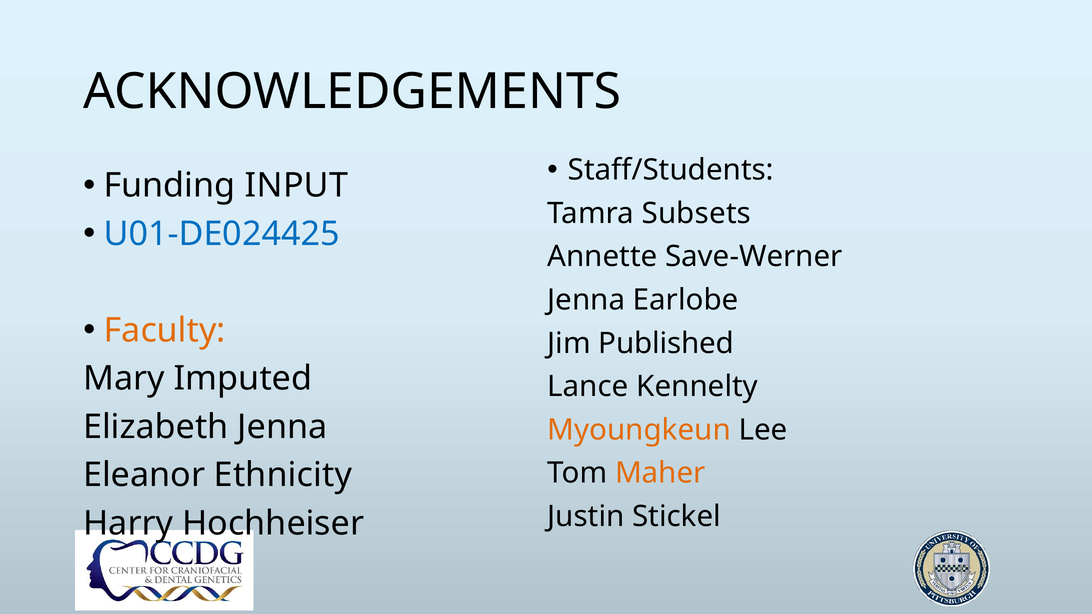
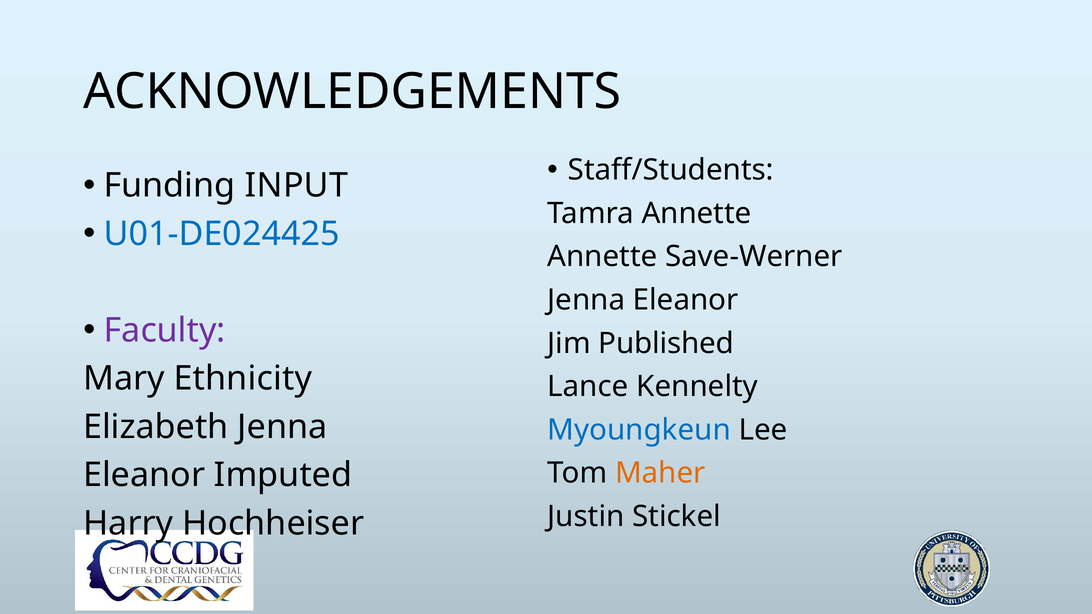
Tamra Subsets: Subsets -> Annette
Earlobe at (686, 300): Earlobe -> Eleanor
Faculty colour: orange -> purple
Imputed: Imputed -> Ethnicity
Myoungkeun colour: orange -> blue
Ethnicity: Ethnicity -> Imputed
